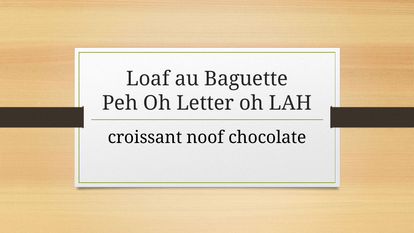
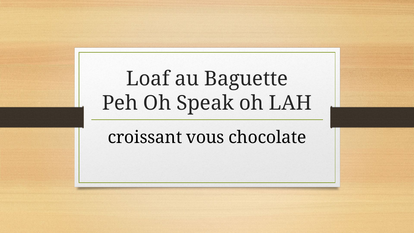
Letter: Letter -> Speak
noof: noof -> vous
